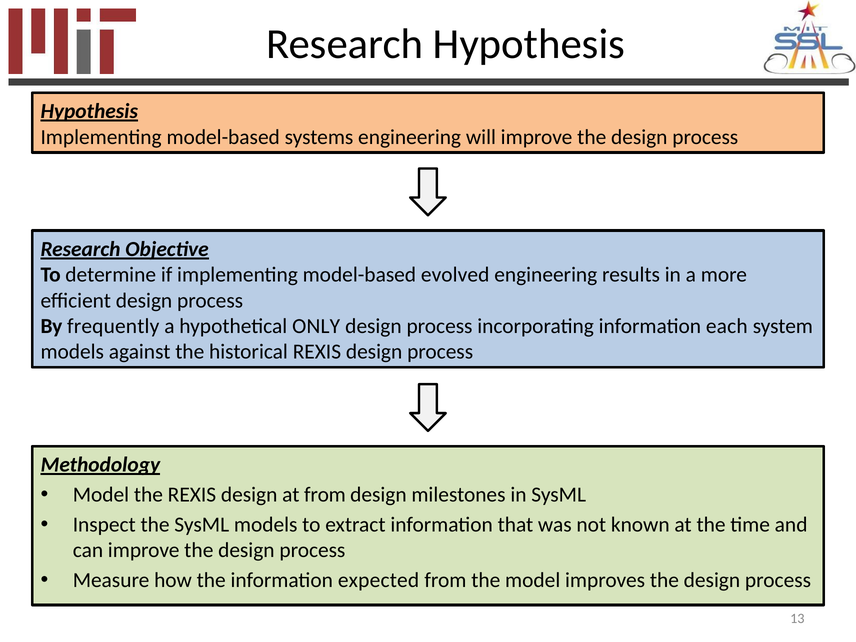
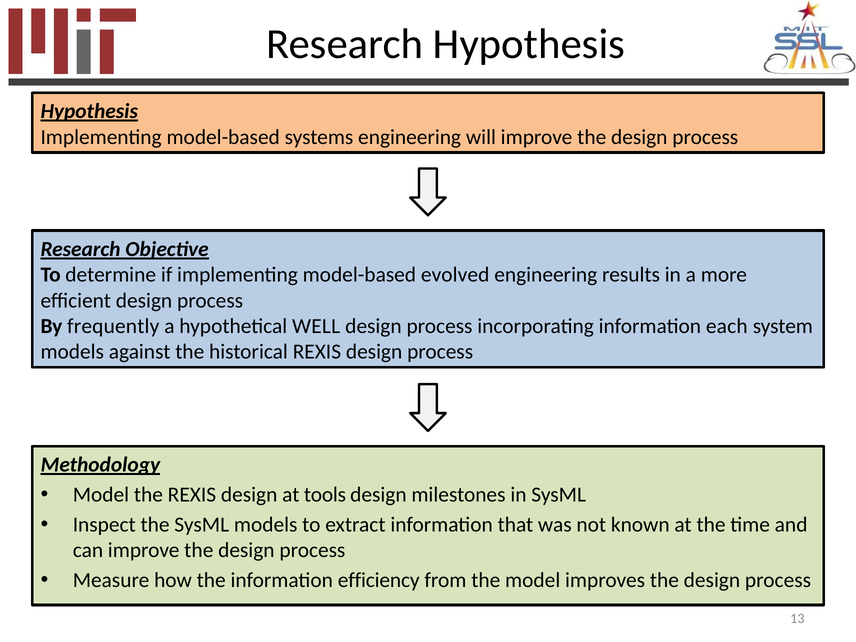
ONLY: ONLY -> WELL
at from: from -> tools
expected: expected -> efficiency
